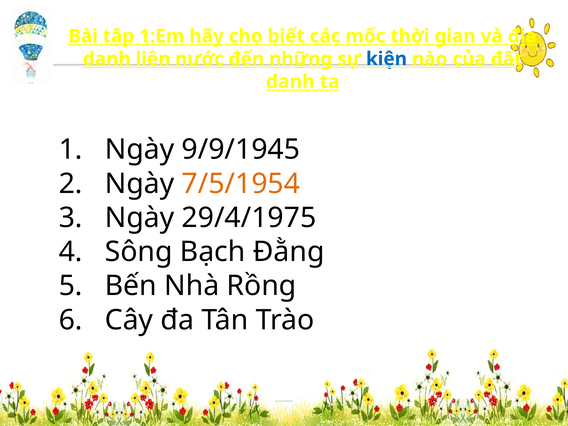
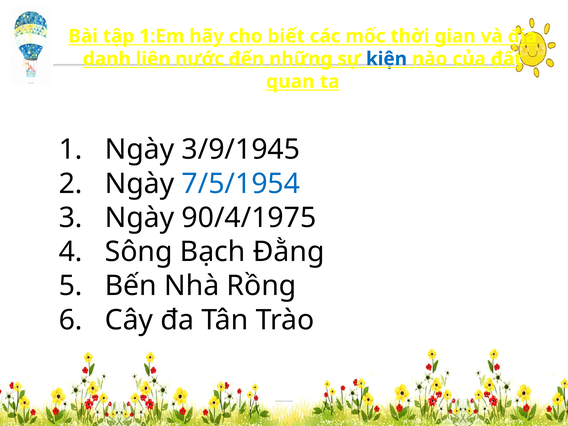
danh at (290, 82): danh -> quan
9/9/1945: 9/9/1945 -> 3/9/1945
7/5/1954 colour: orange -> blue
29/4/1975: 29/4/1975 -> 90/4/1975
